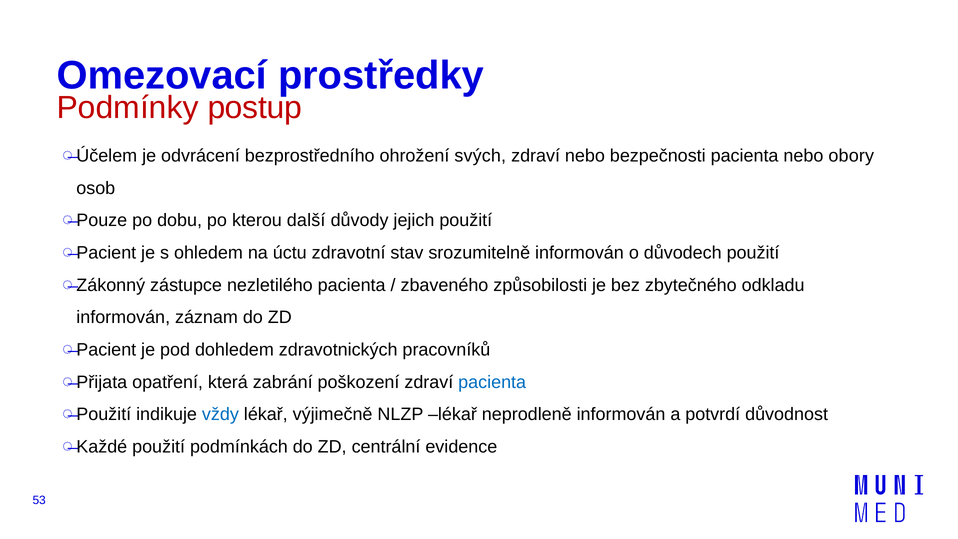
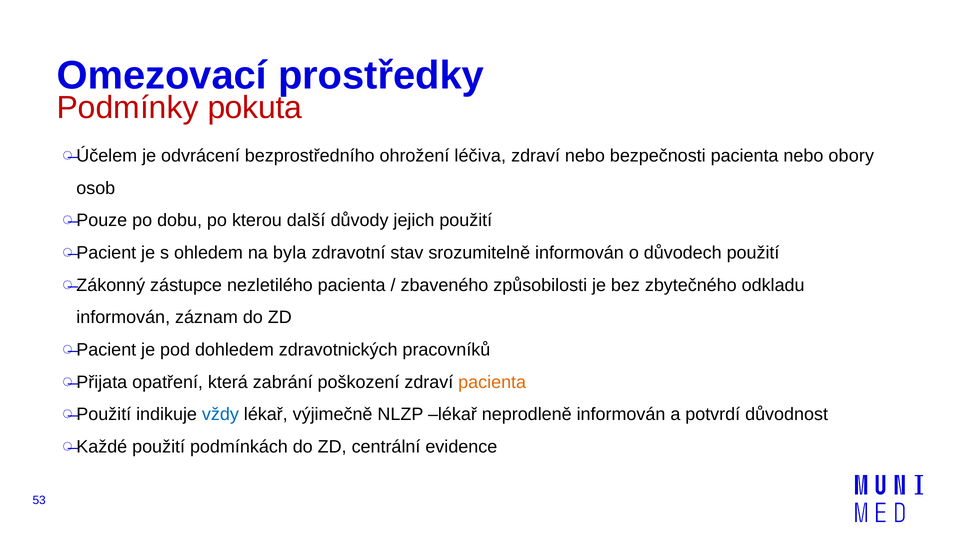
postup: postup -> pokuta
svých: svých -> léčiva
úctu: úctu -> byla
pacienta at (492, 382) colour: blue -> orange
